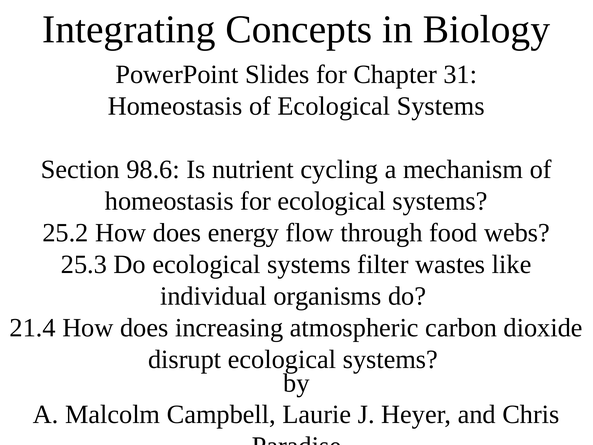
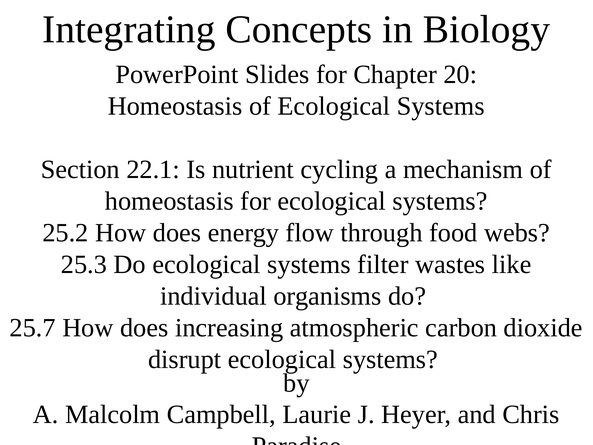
31: 31 -> 20
98.6: 98.6 -> 22.1
21.4: 21.4 -> 25.7
